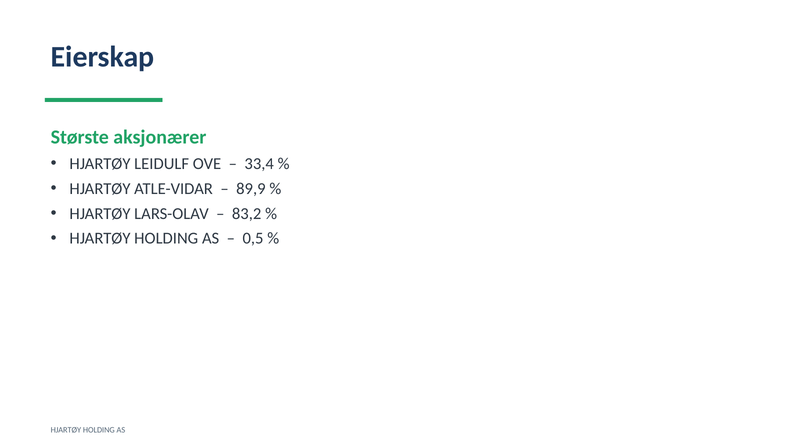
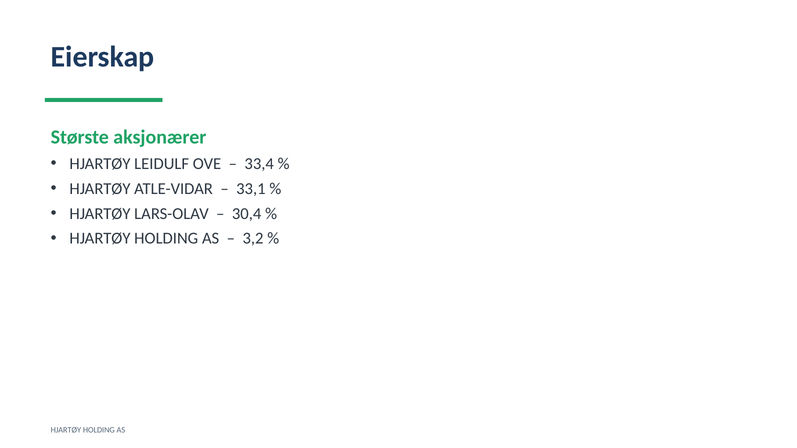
89,9: 89,9 -> 33,1
83,2: 83,2 -> 30,4
0,5: 0,5 -> 3,2
